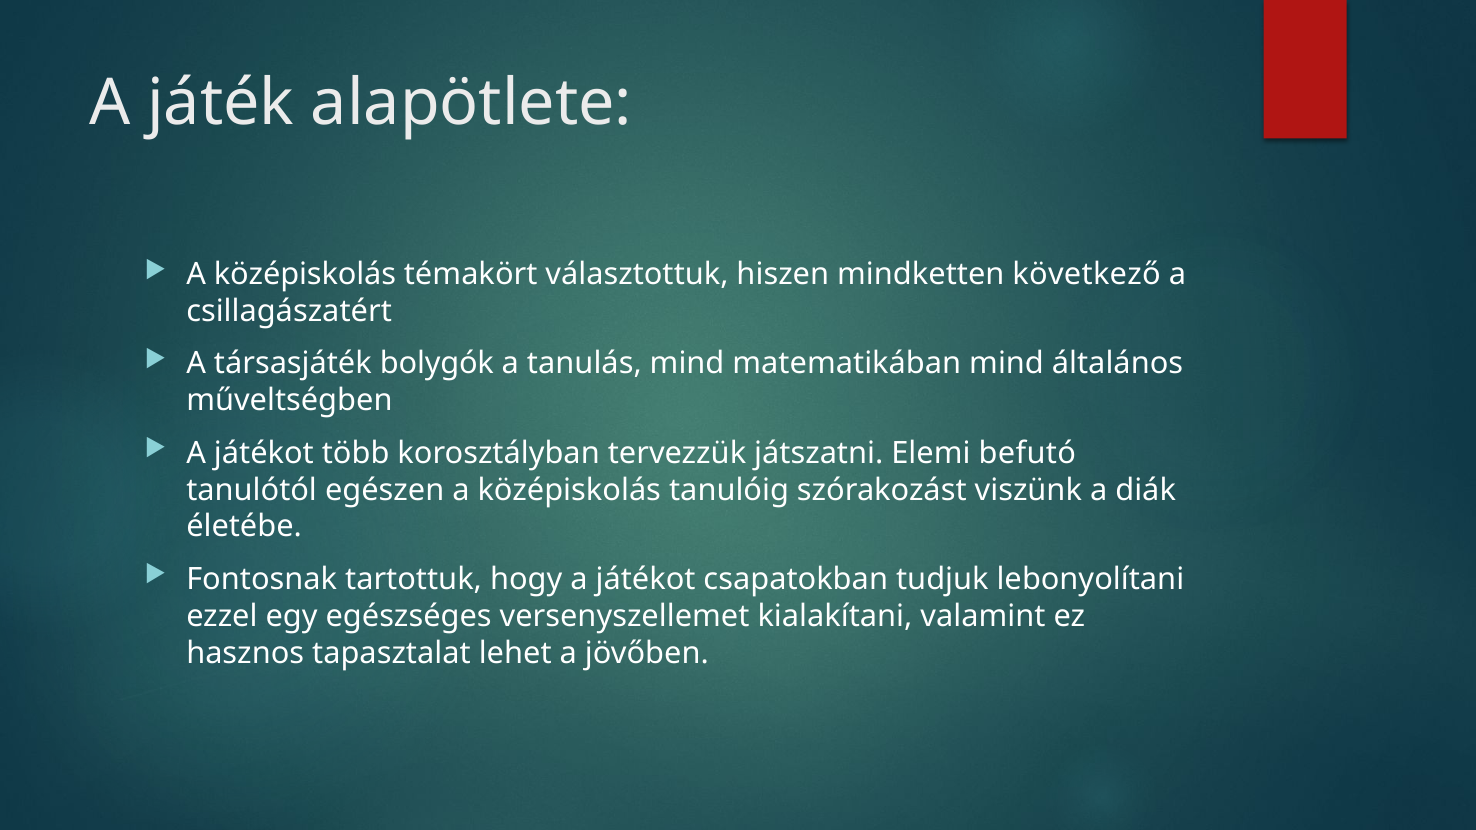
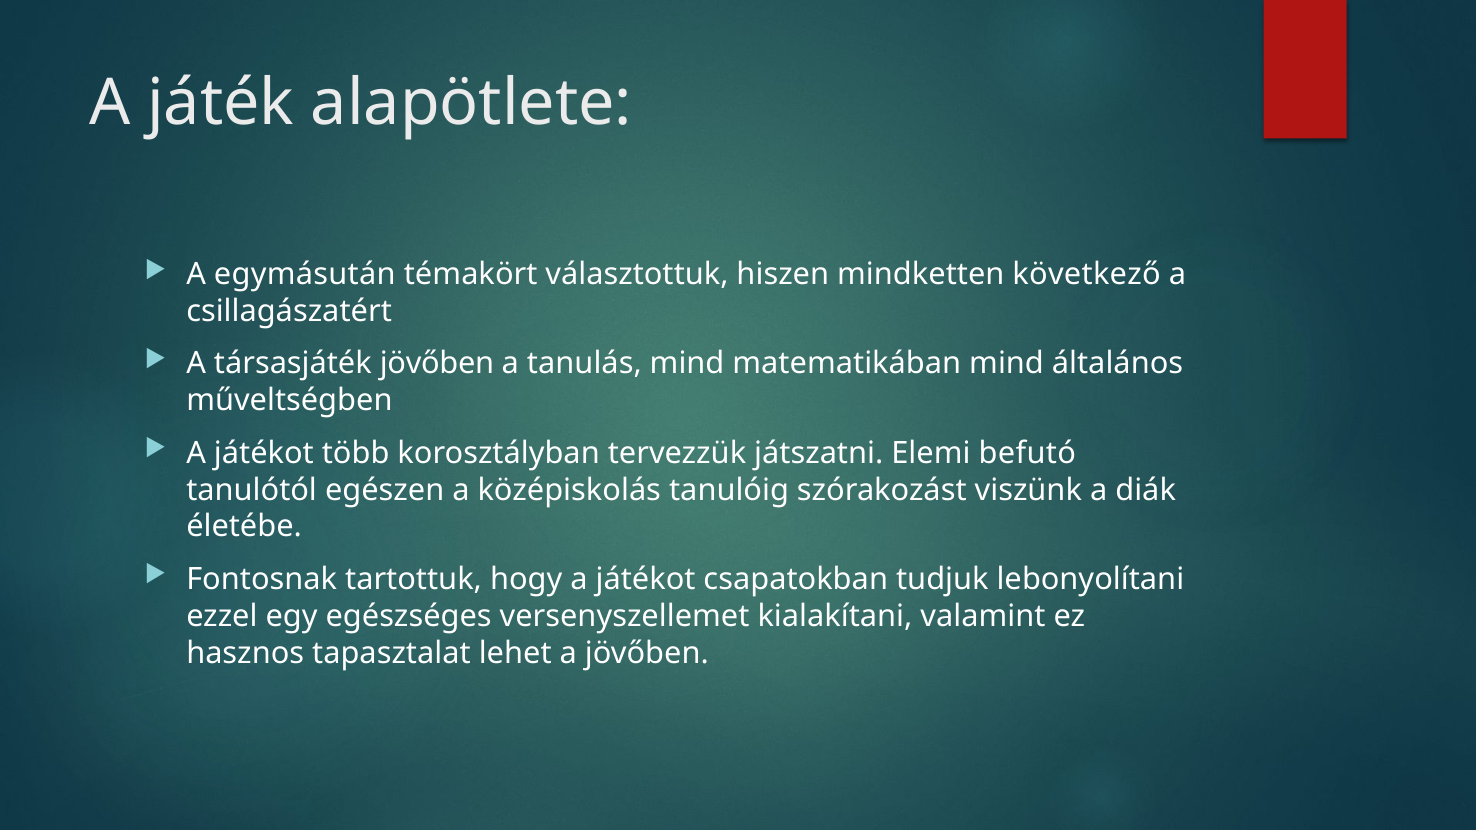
középiskolás at (305, 275): középiskolás -> egymásután
társasjáték bolygók: bolygók -> jövőben
